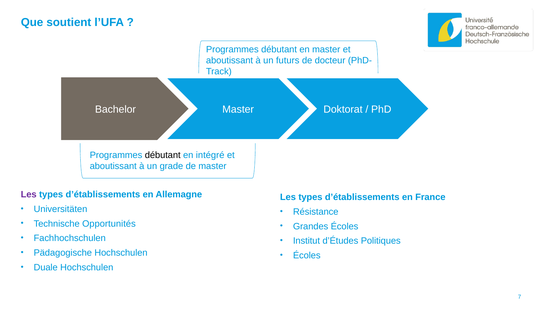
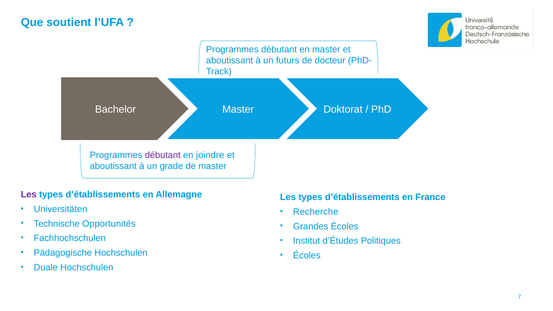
débutant at (163, 155) colour: black -> purple
intégré: intégré -> joindre
Résistance: Résistance -> Recherche
